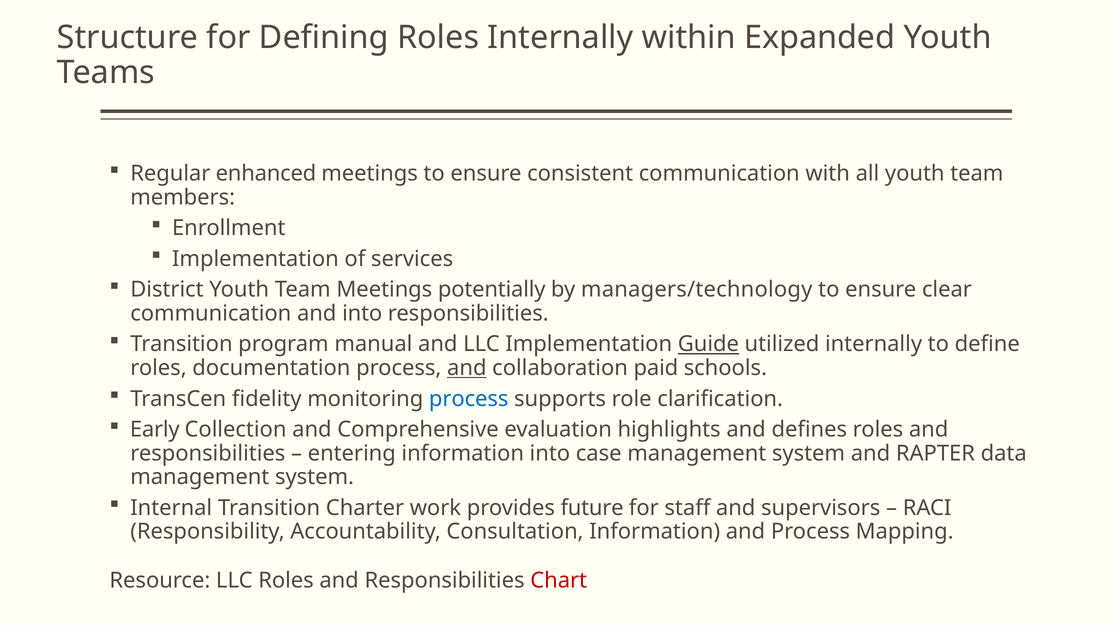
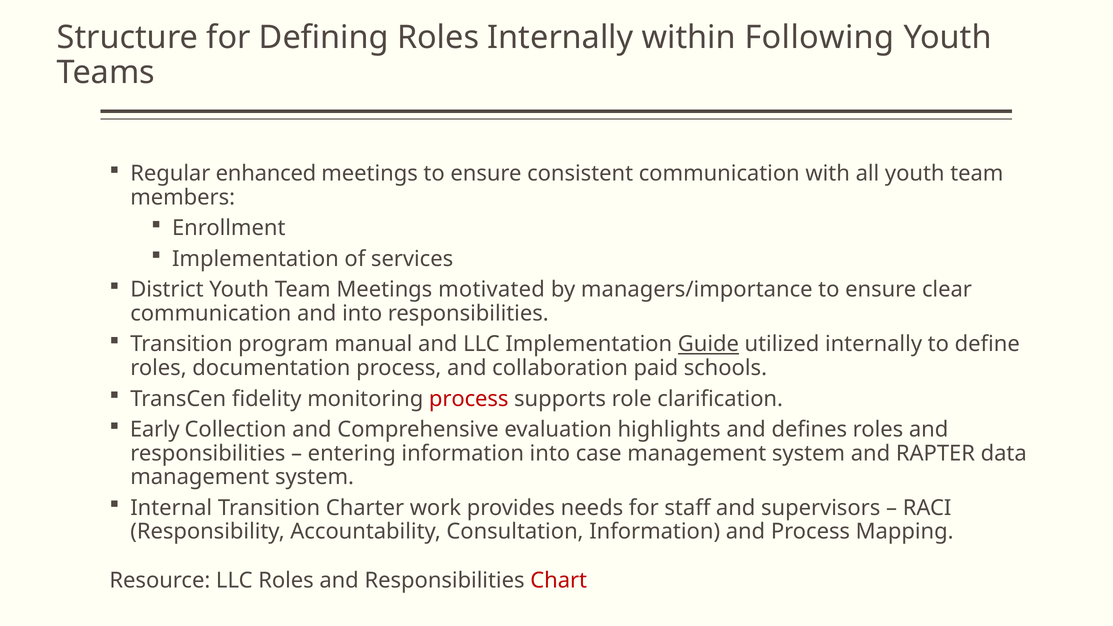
Expanded: Expanded -> Following
potentially: potentially -> motivated
managers/technology: managers/technology -> managers/importance
and at (467, 368) underline: present -> none
process at (469, 399) colour: blue -> red
future: future -> needs
